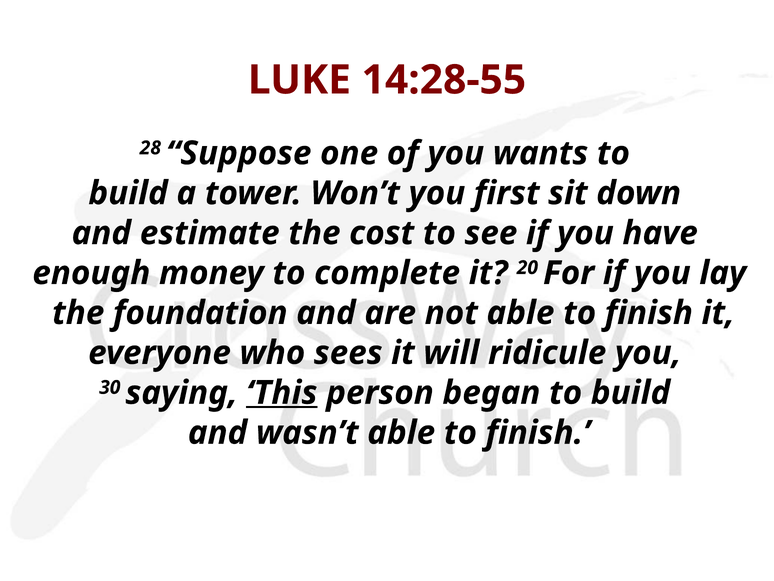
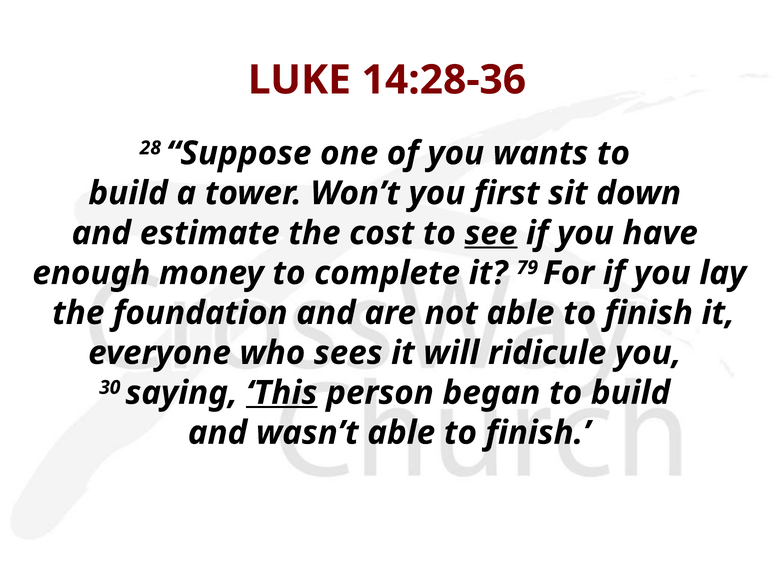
14:28-55: 14:28-55 -> 14:28-36
see underline: none -> present
20: 20 -> 79
